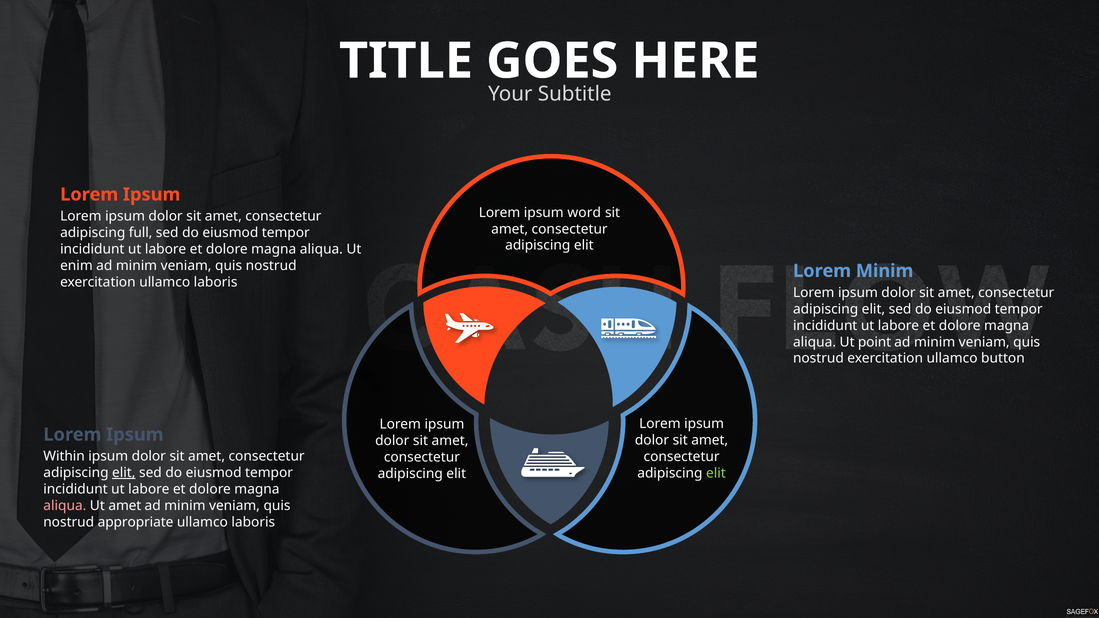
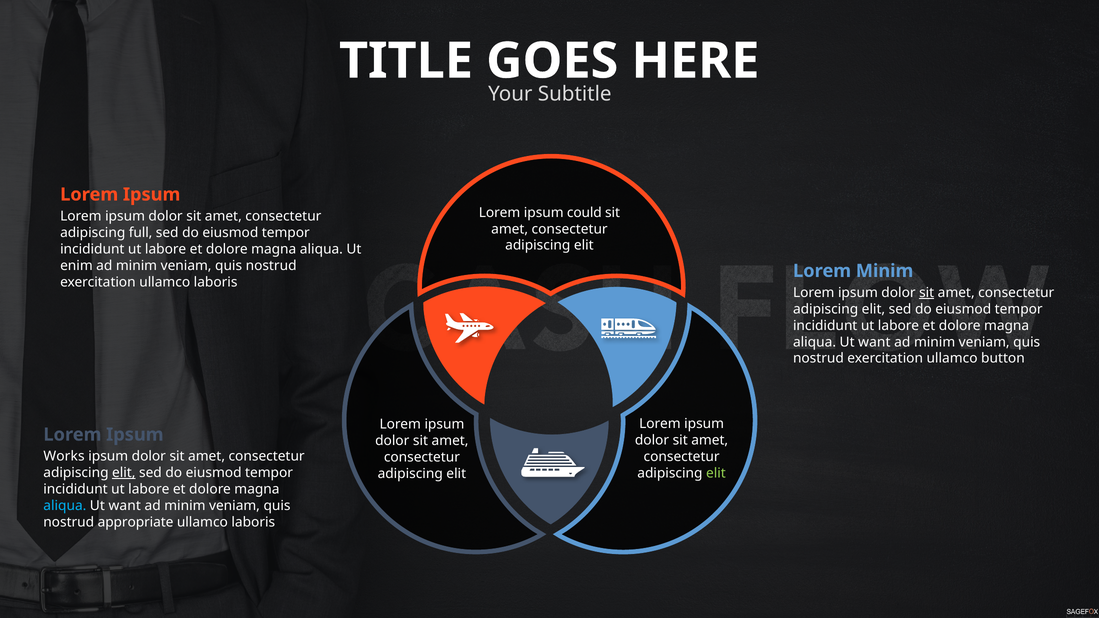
word: word -> could
sit at (927, 293) underline: none -> present
point at (875, 342): point -> want
Within: Within -> Works
aliqua at (65, 506) colour: pink -> light blue
amet at (125, 506): amet -> want
